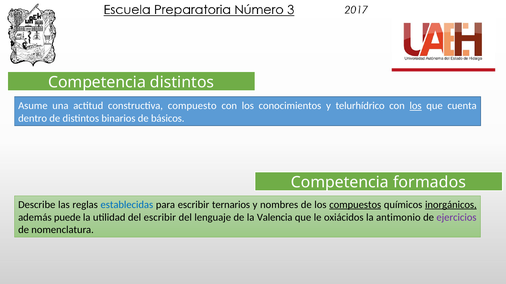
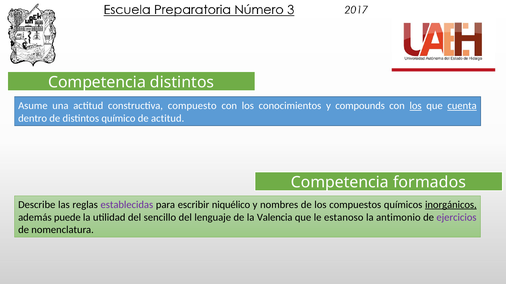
telurhídrico: telurhídrico -> compounds
cuenta underline: none -> present
binarios: binarios -> químico
de básicos: básicos -> actitud
establecidas colour: blue -> purple
ternarios: ternarios -> niquélico
compuestos underline: present -> none
del escribir: escribir -> sencillo
oxiácidos: oxiácidos -> estanoso
